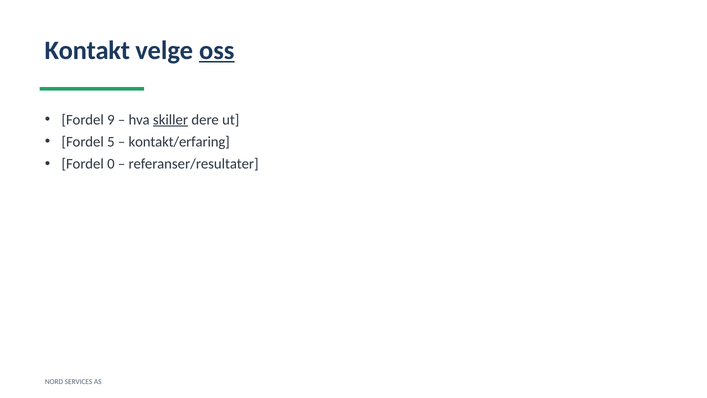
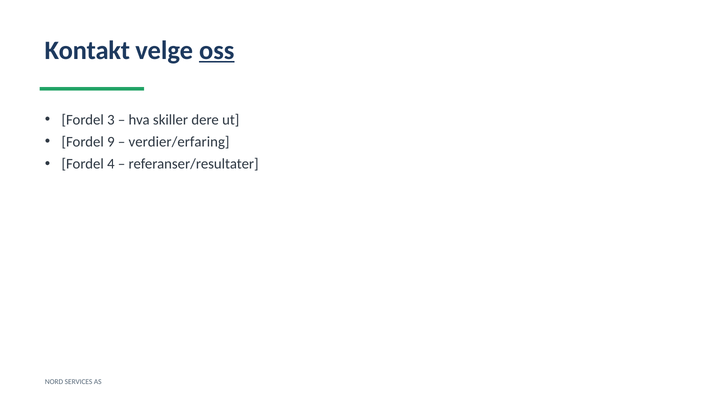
9: 9 -> 3
skiller underline: present -> none
5: 5 -> 9
kontakt/erfaring: kontakt/erfaring -> verdier/erfaring
0: 0 -> 4
